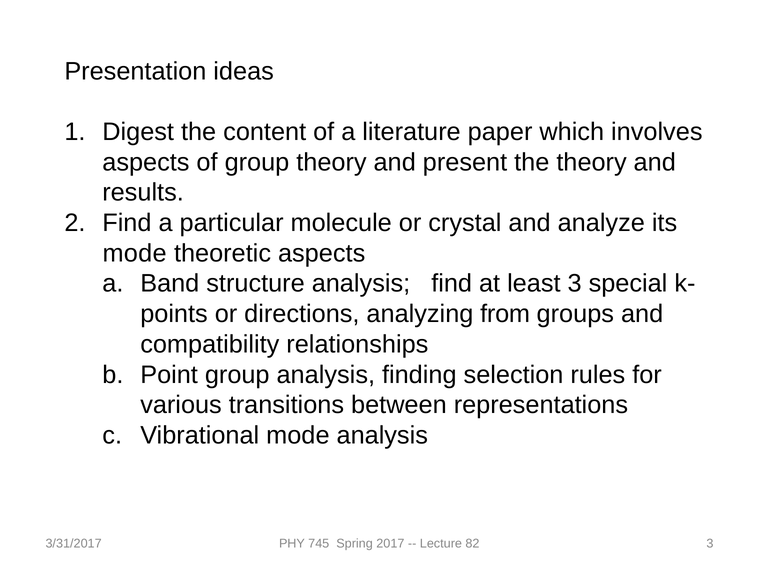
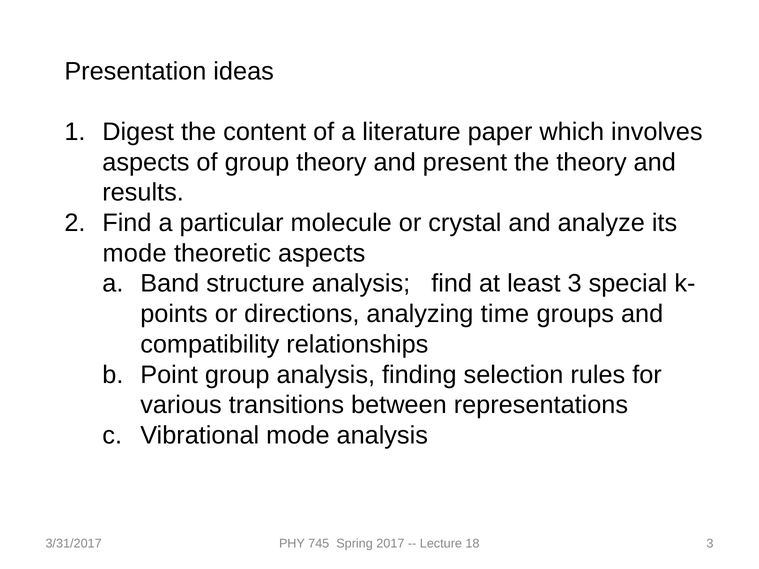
from: from -> time
82: 82 -> 18
